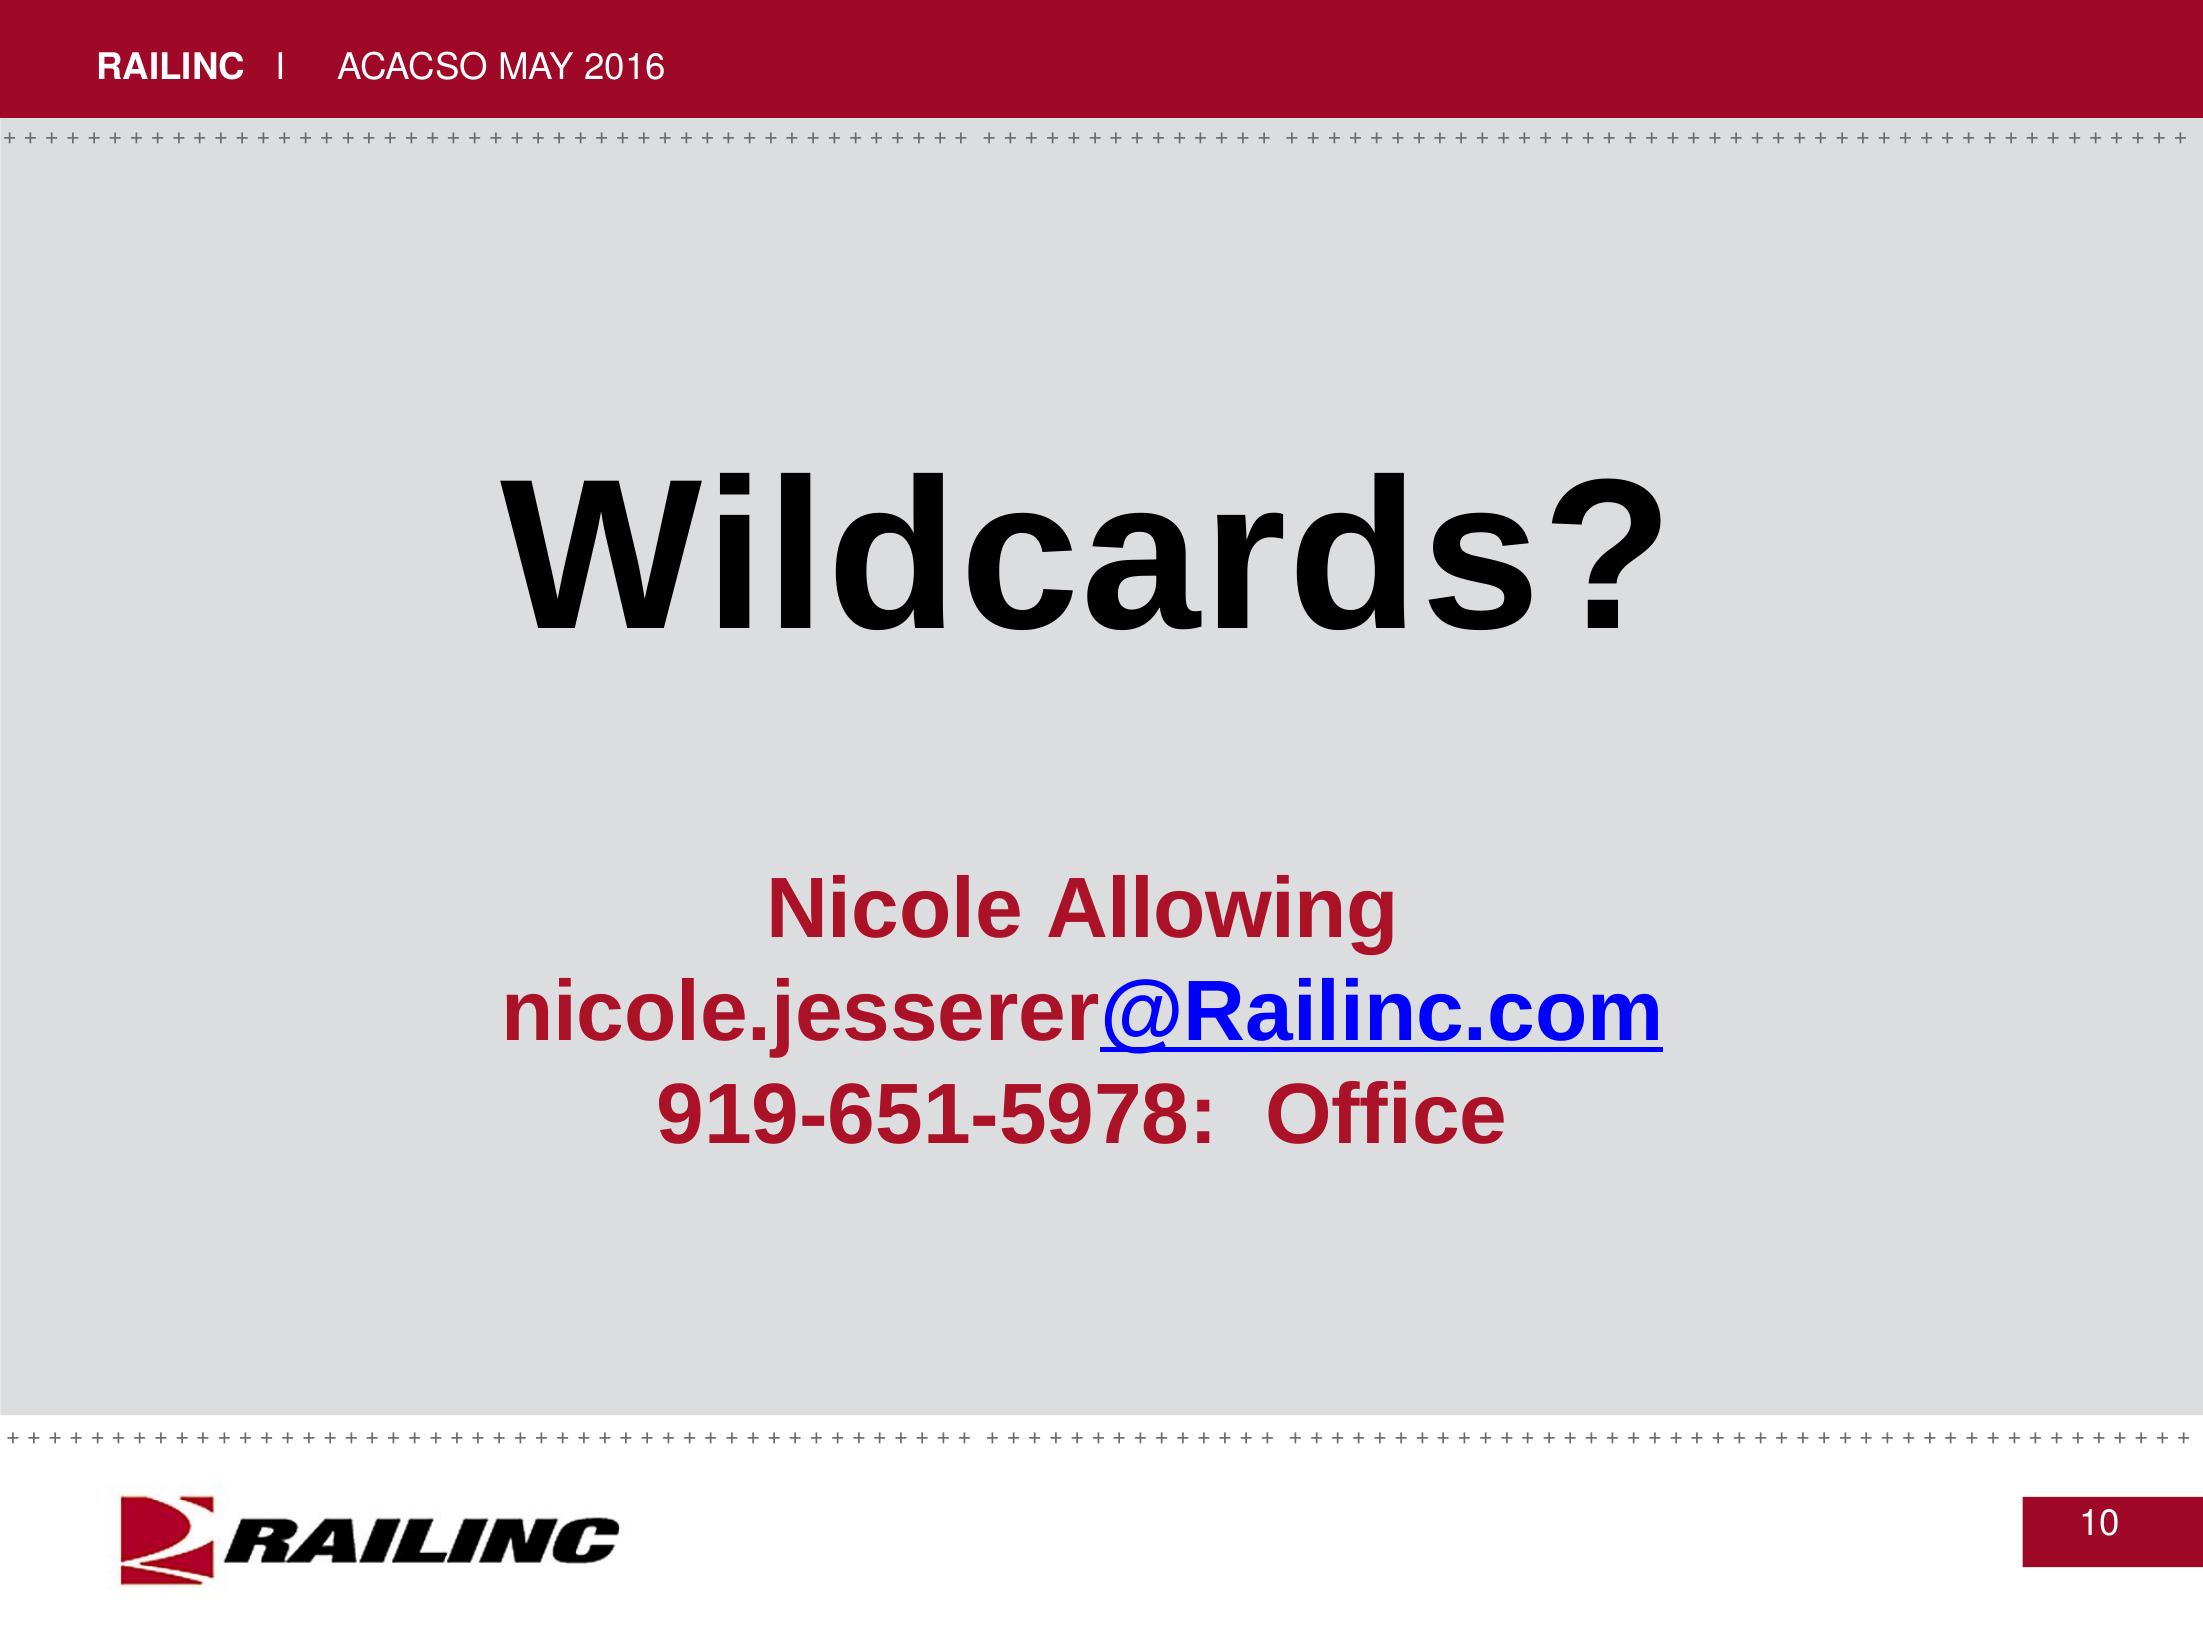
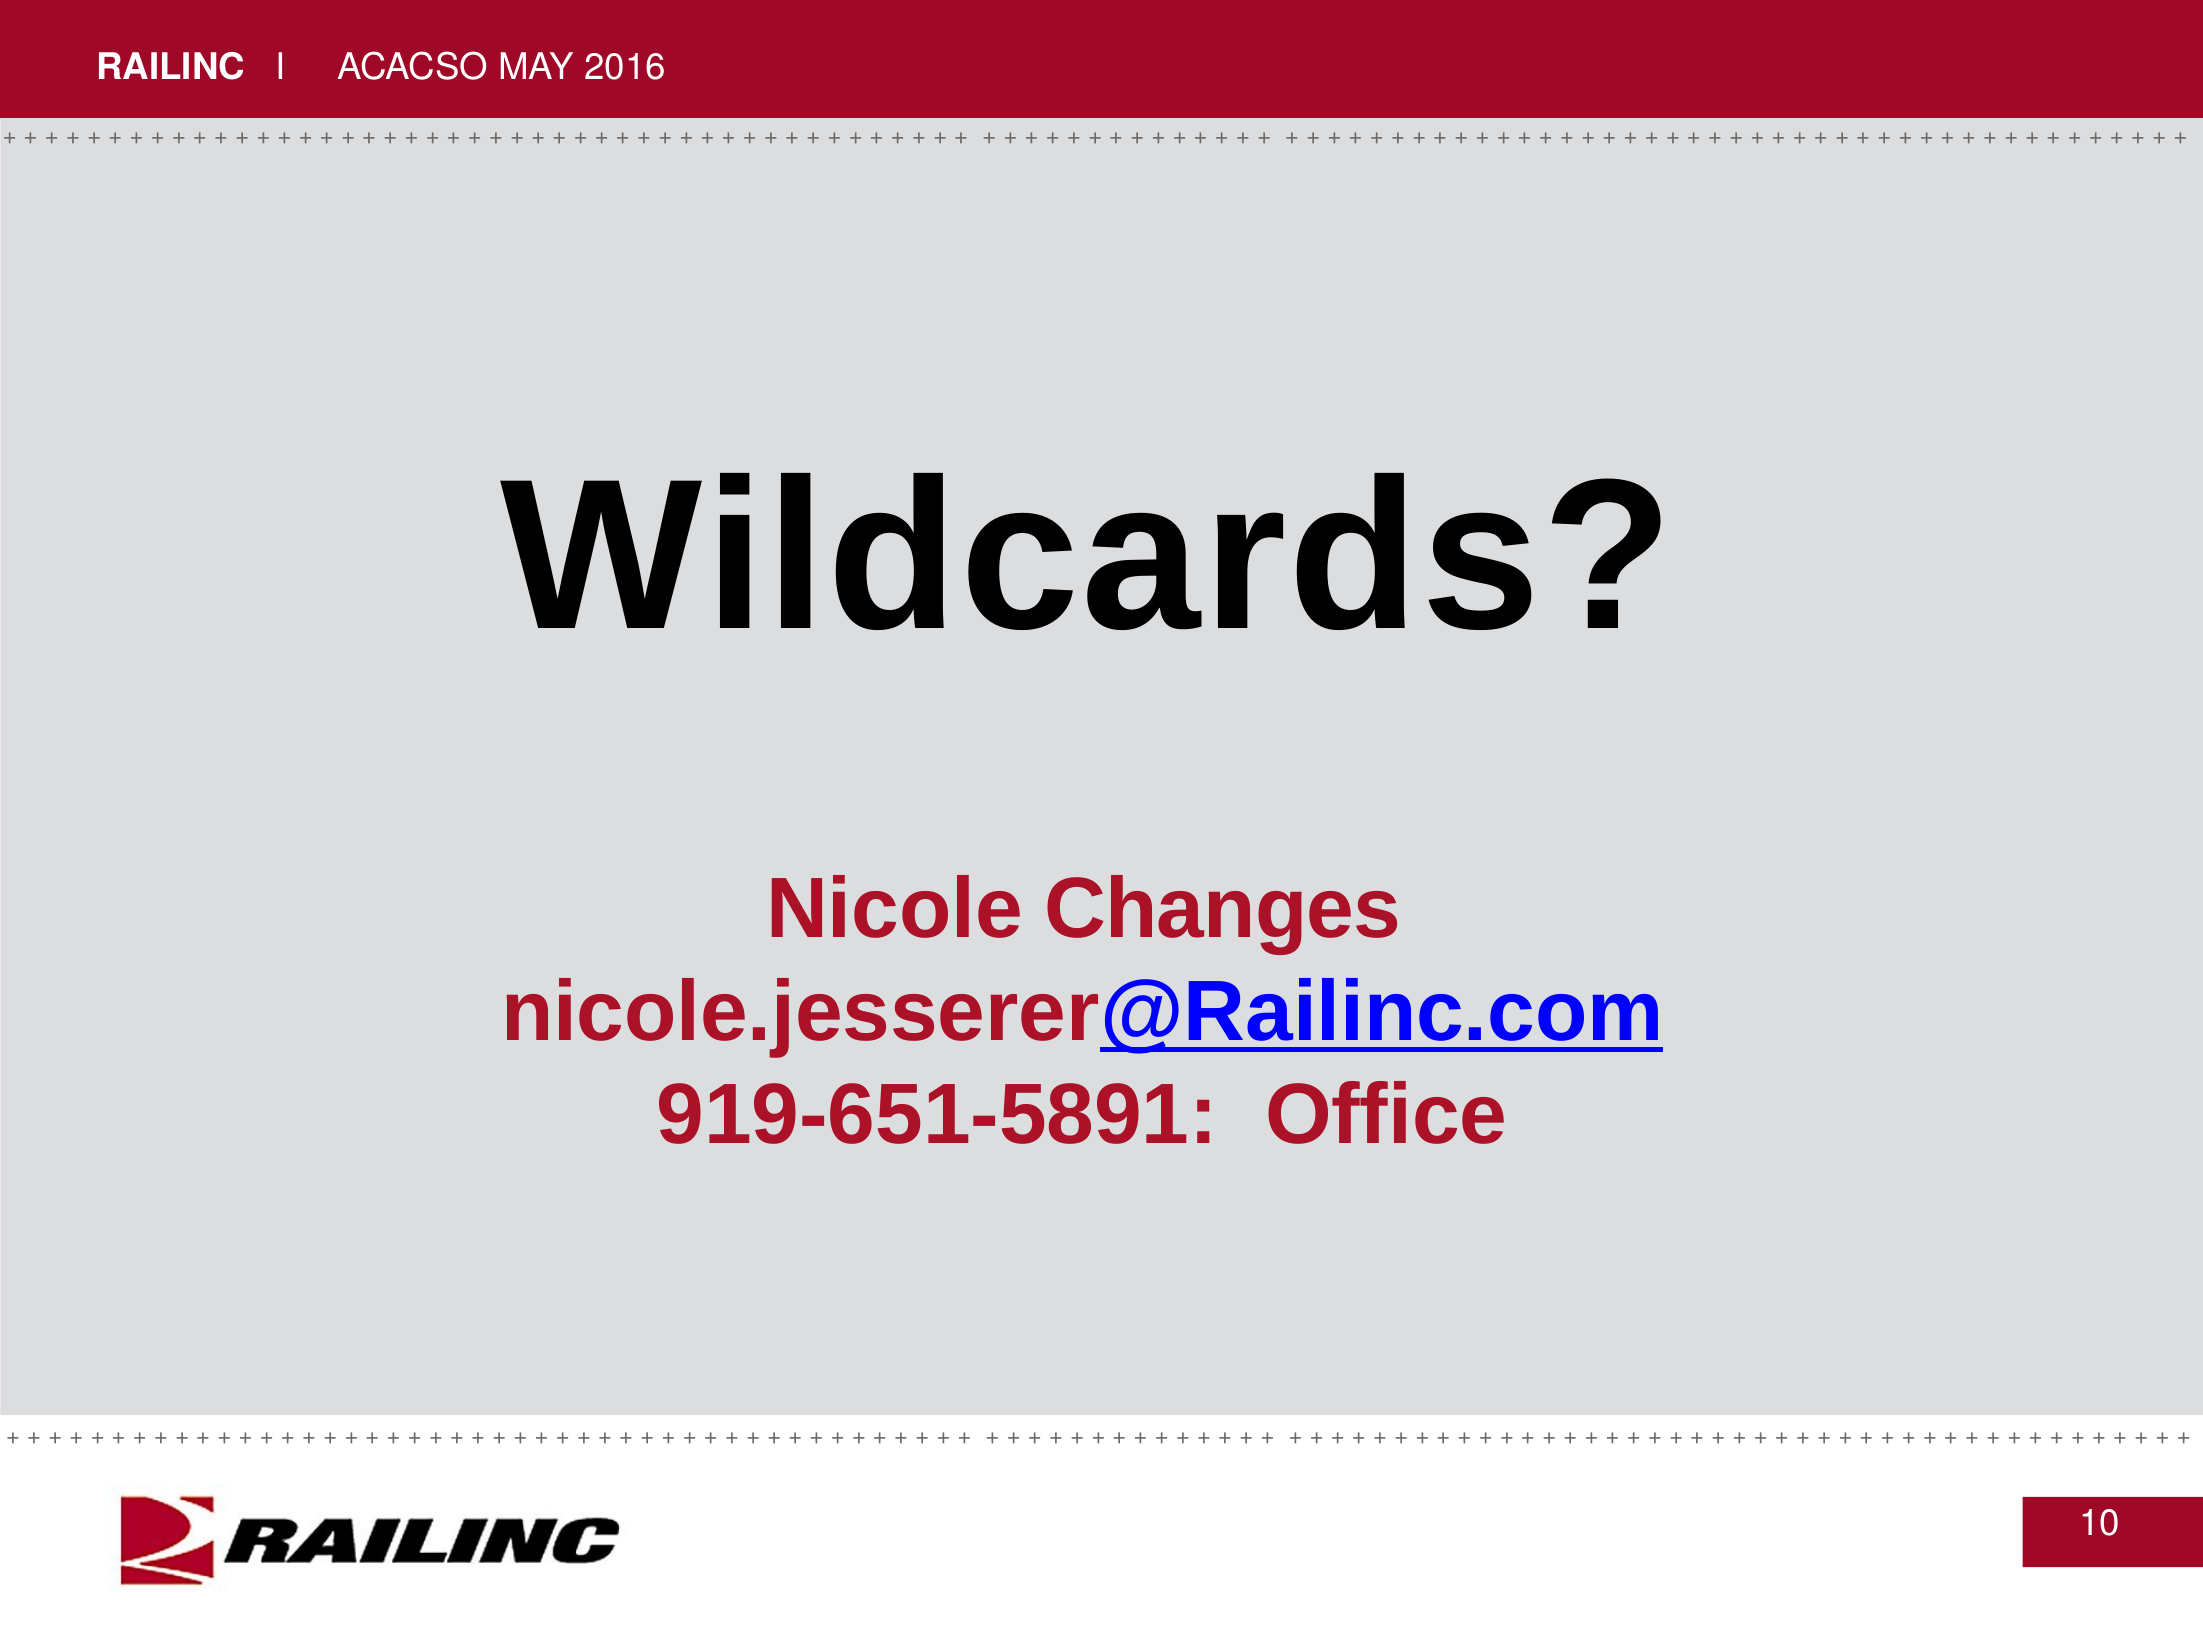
Allowing: Allowing -> Changes
919-651-5978: 919-651-5978 -> 919-651-5891
